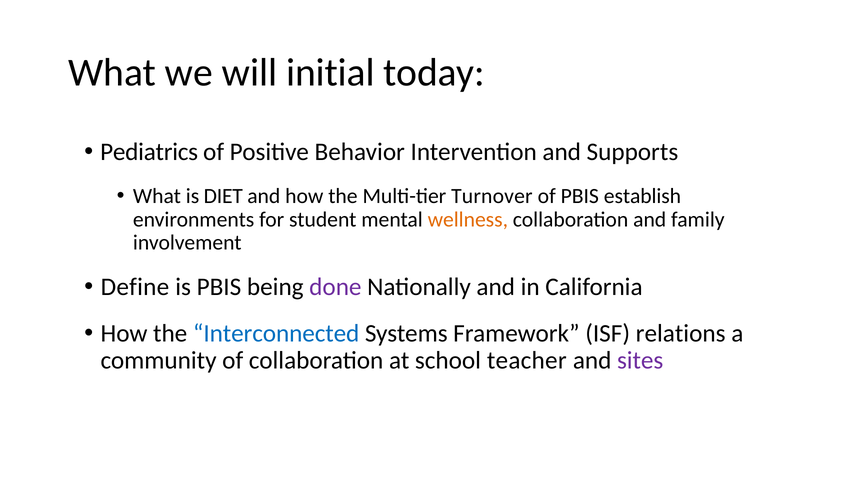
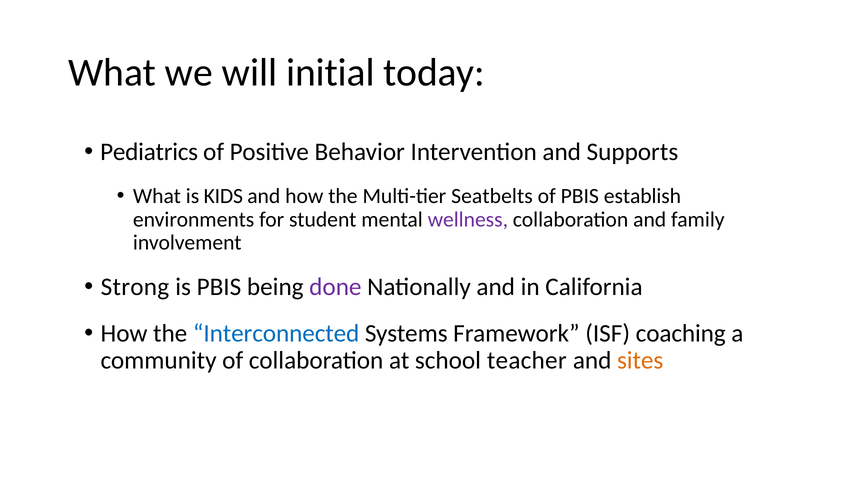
DIET: DIET -> KIDS
Turnover: Turnover -> Seatbelts
wellness colour: orange -> purple
Define: Define -> Strong
relations: relations -> coaching
sites colour: purple -> orange
